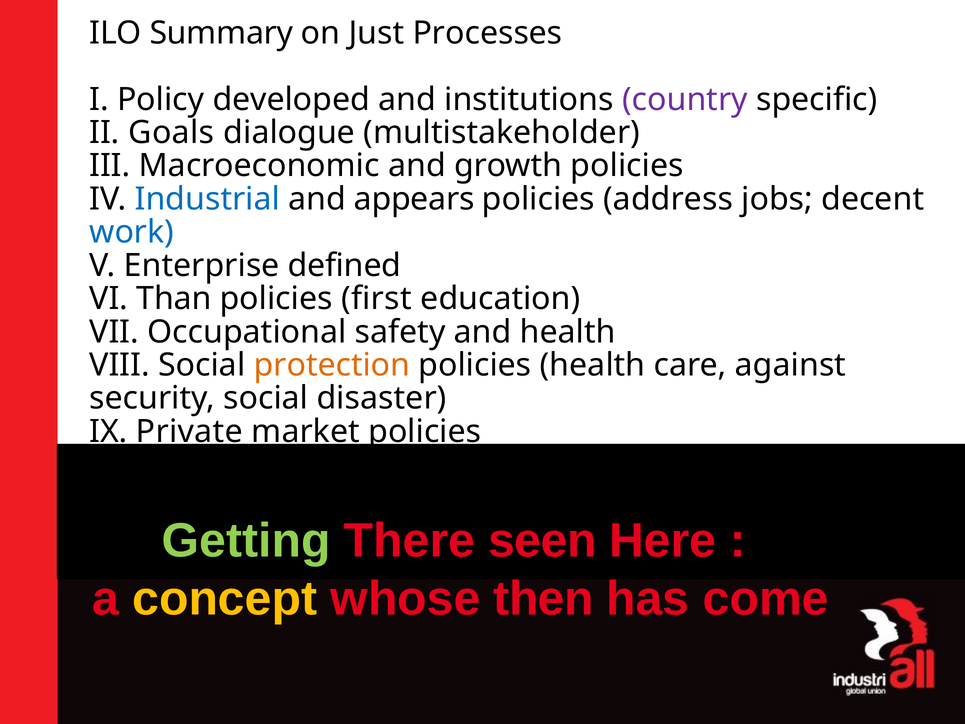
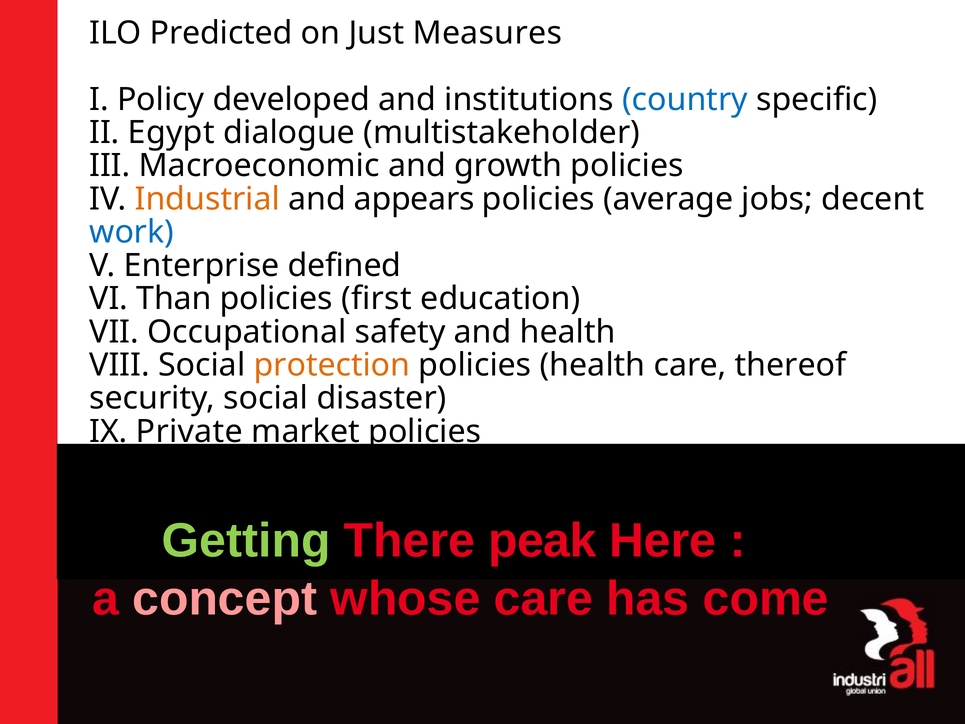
Summary: Summary -> Predicted
Processes: Processes -> Measures
country colour: purple -> blue
Goals: Goals -> Egypt
Industrial colour: blue -> orange
address: address -> average
against: against -> thereof
seen: seen -> peak
concept colour: yellow -> pink
whose then: then -> care
